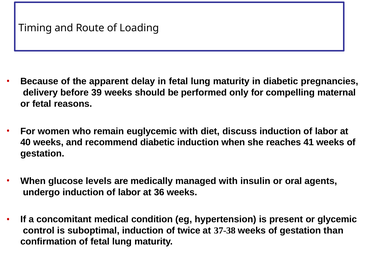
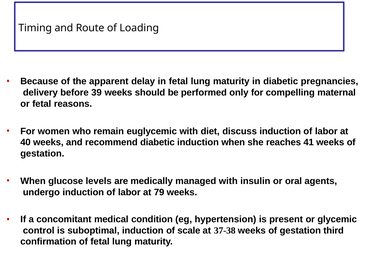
36: 36 -> 79
twice: twice -> scale
than: than -> third
